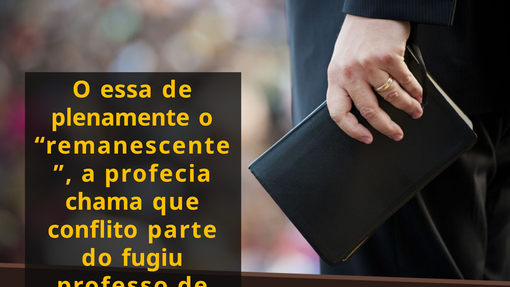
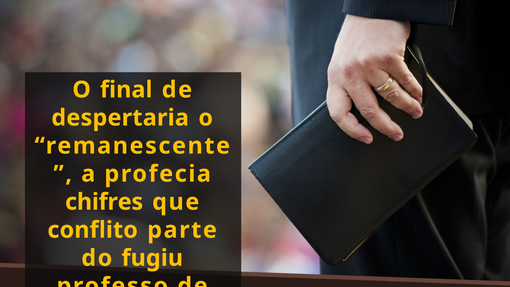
essa: essa -> final
plenamente: plenamente -> despertaria
chama: chama -> chifres
